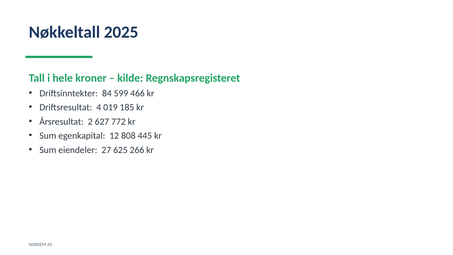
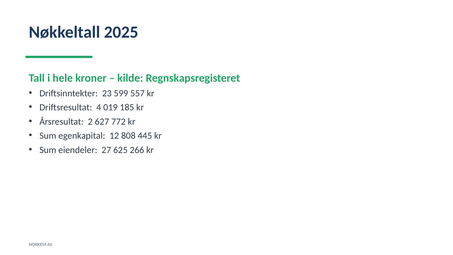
84: 84 -> 23
466: 466 -> 557
